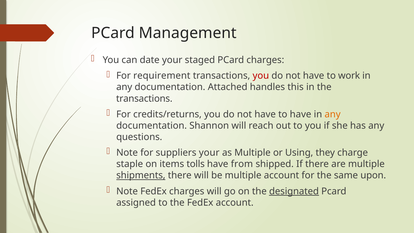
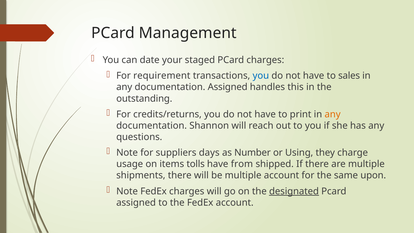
you at (261, 76) colour: red -> blue
work: work -> sales
documentation Attached: Attached -> Assigned
transactions at (144, 99): transactions -> outstanding
to have: have -> print
suppliers your: your -> days
as Multiple: Multiple -> Number
staple: staple -> usage
shipments underline: present -> none
